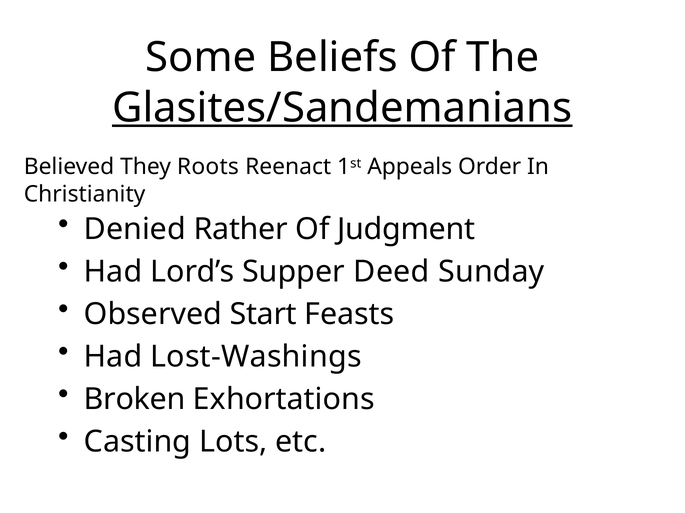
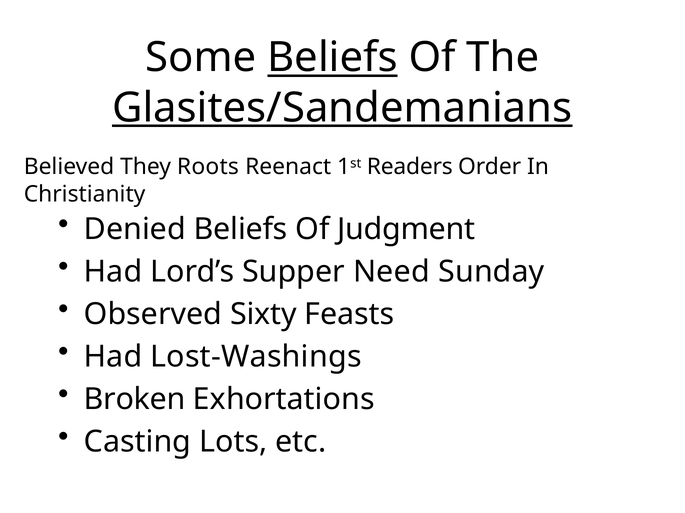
Beliefs at (332, 58) underline: none -> present
Appeals: Appeals -> Readers
Denied Rather: Rather -> Beliefs
Deed: Deed -> Need
Start: Start -> Sixty
